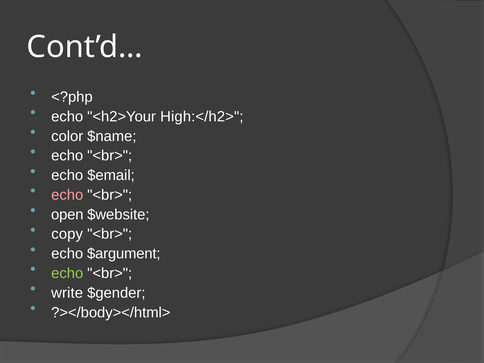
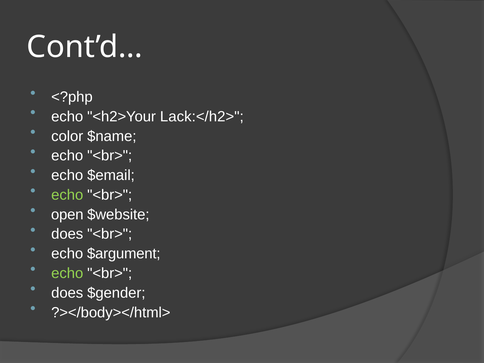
High:</h2>: High:</h2> -> Lack:</h2>
echo at (67, 195) colour: pink -> light green
copy at (67, 234): copy -> does
write at (67, 293): write -> does
